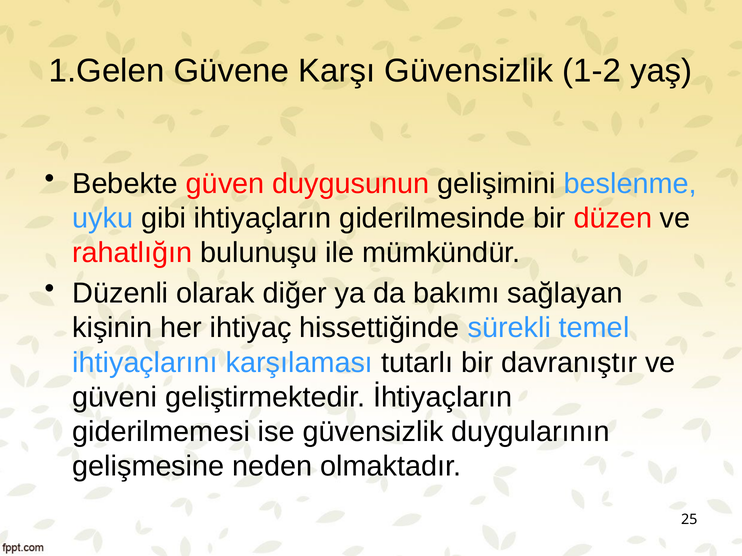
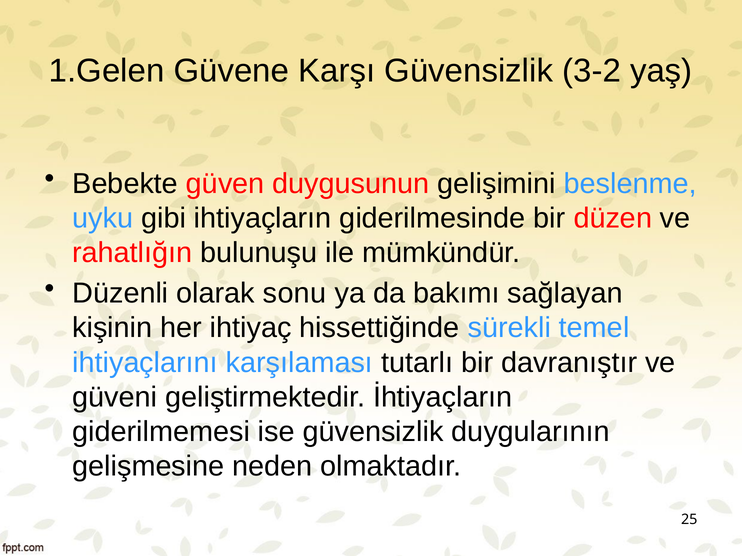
1-2: 1-2 -> 3-2
diğer: diğer -> sonu
